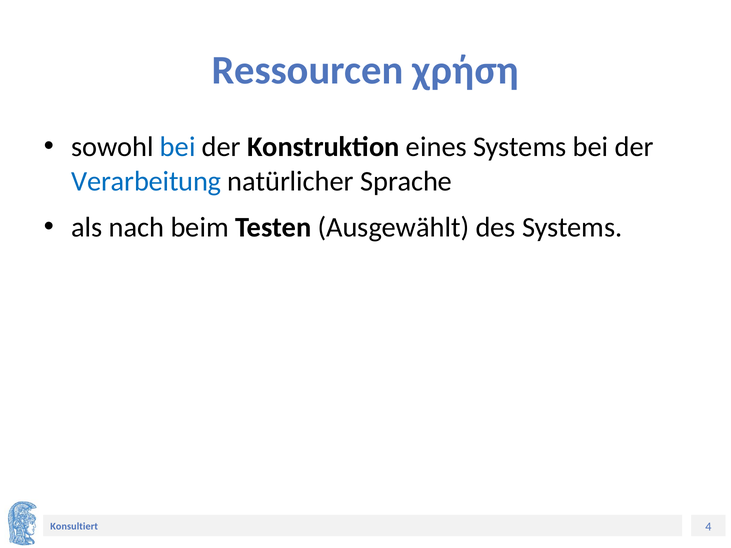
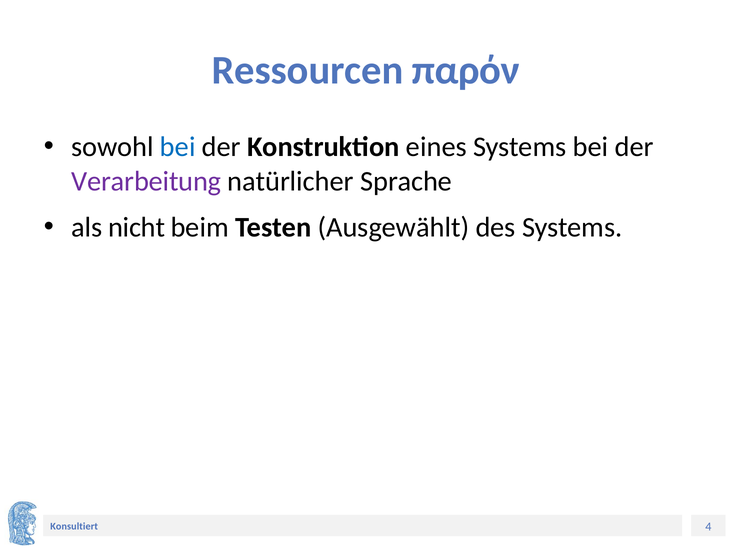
χρήση: χρήση -> παρόν
Verarbeitung colour: blue -> purple
nach: nach -> nicht
